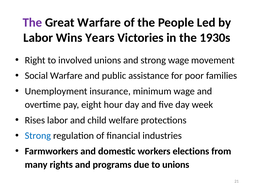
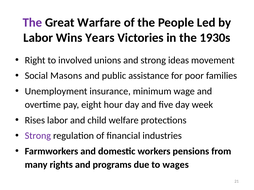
strong wage: wage -> ideas
Social Warfare: Warfare -> Masons
Strong at (38, 136) colour: blue -> purple
elections: elections -> pensions
to unions: unions -> wages
